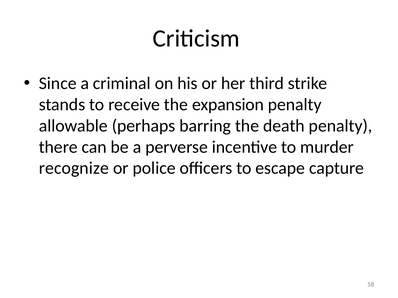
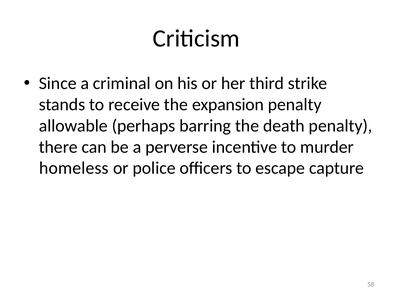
recognize: recognize -> homeless
